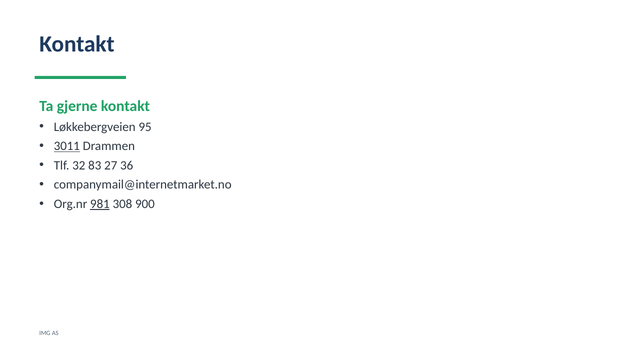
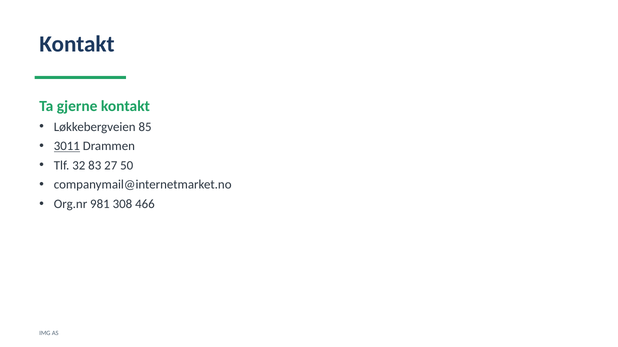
95: 95 -> 85
36: 36 -> 50
981 underline: present -> none
900: 900 -> 466
